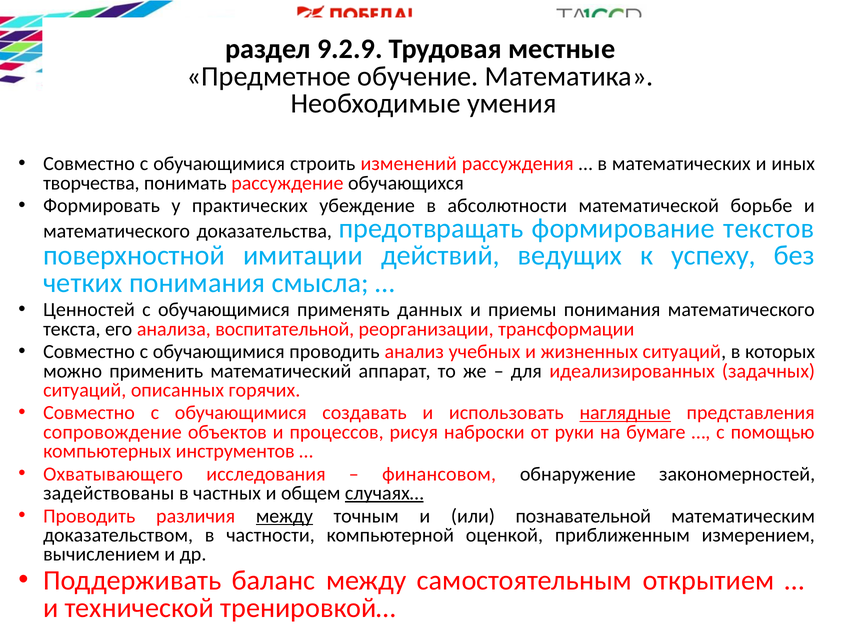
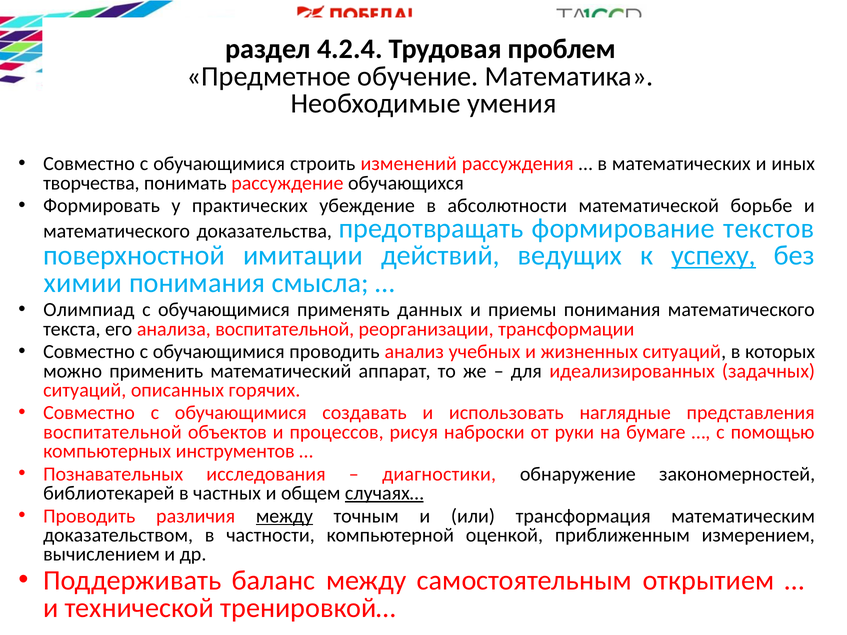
9.2.9: 9.2.9 -> 4.2.4
местные: местные -> проблем
успеху underline: none -> present
четких: четких -> химии
Ценностей: Ценностей -> Олимпиад
наглядные underline: present -> none
сопровождение at (112, 432): сопровождение -> воспитательной
Охватывающего: Охватывающего -> Познавательных
финансовом: финансовом -> диагностики
задействованы: задействованы -> библиотекарей
познавательной: познавательной -> трансформация
